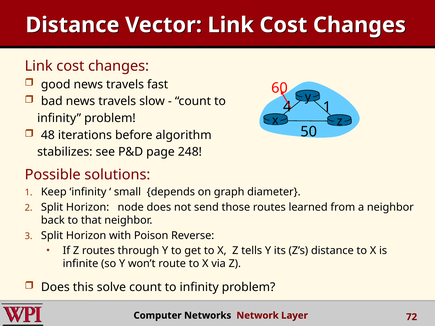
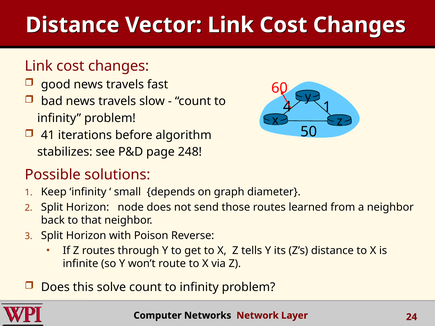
48: 48 -> 41
72: 72 -> 24
